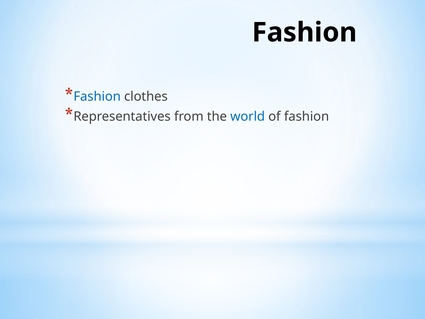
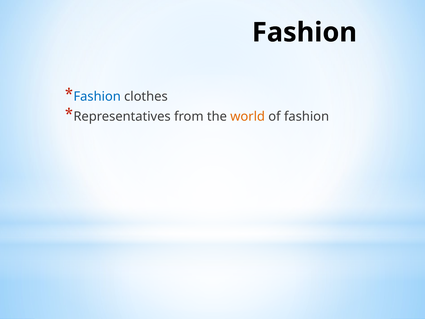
world colour: blue -> orange
